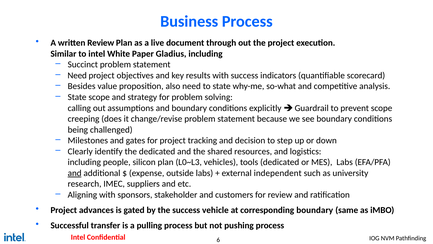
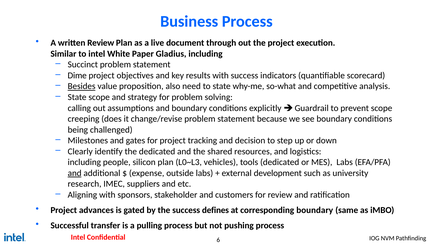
Need at (77, 75): Need -> Dime
Besides underline: none -> present
independent: independent -> development
vehicle: vehicle -> defines
